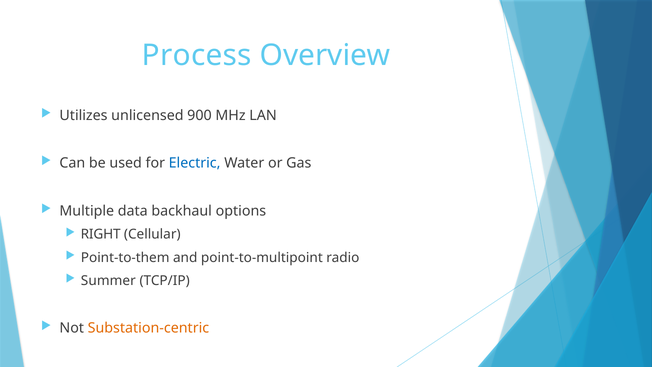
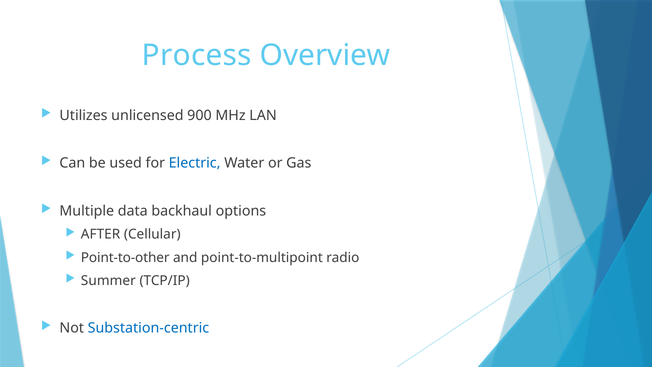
RIGHT: RIGHT -> AFTER
Point-to-them: Point-to-them -> Point-to-other
Substation-centric colour: orange -> blue
